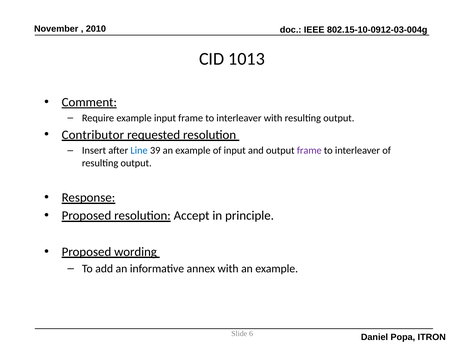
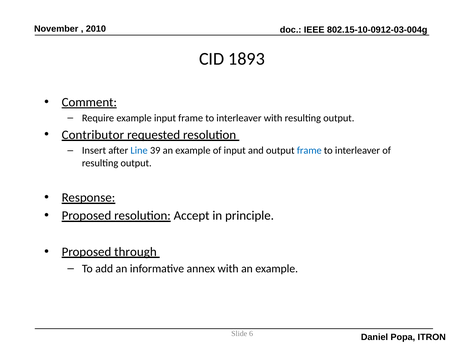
1013: 1013 -> 1893
frame at (309, 151) colour: purple -> blue
wording: wording -> through
